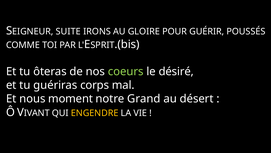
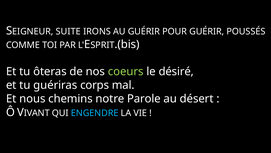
AU GLOIRE: GLOIRE -> GUÉRIR
moment: moment -> chemins
Grand: Grand -> Parole
ENGENDRE colour: yellow -> light blue
